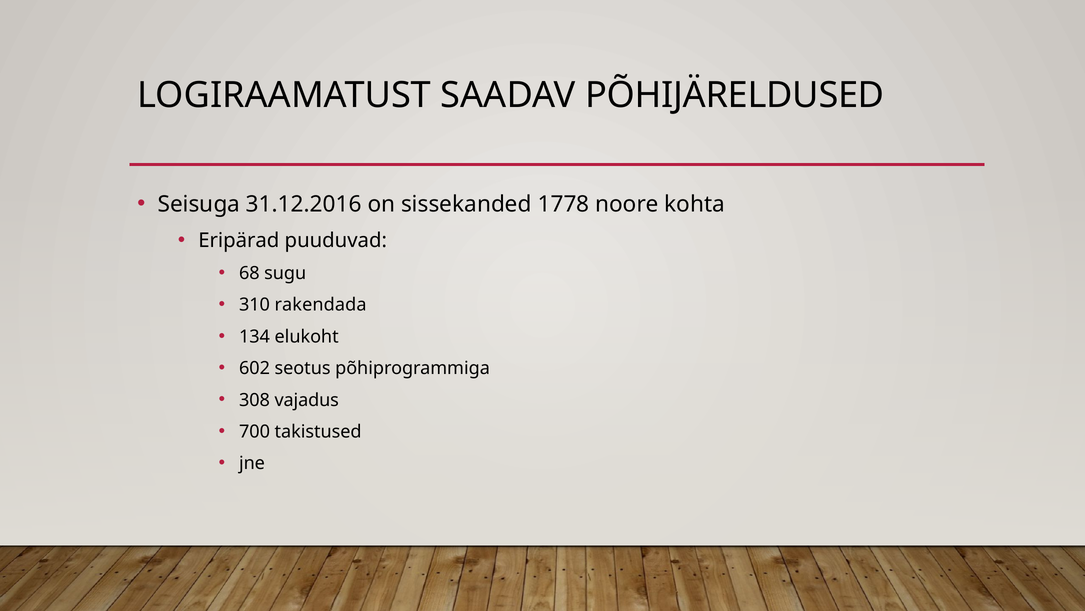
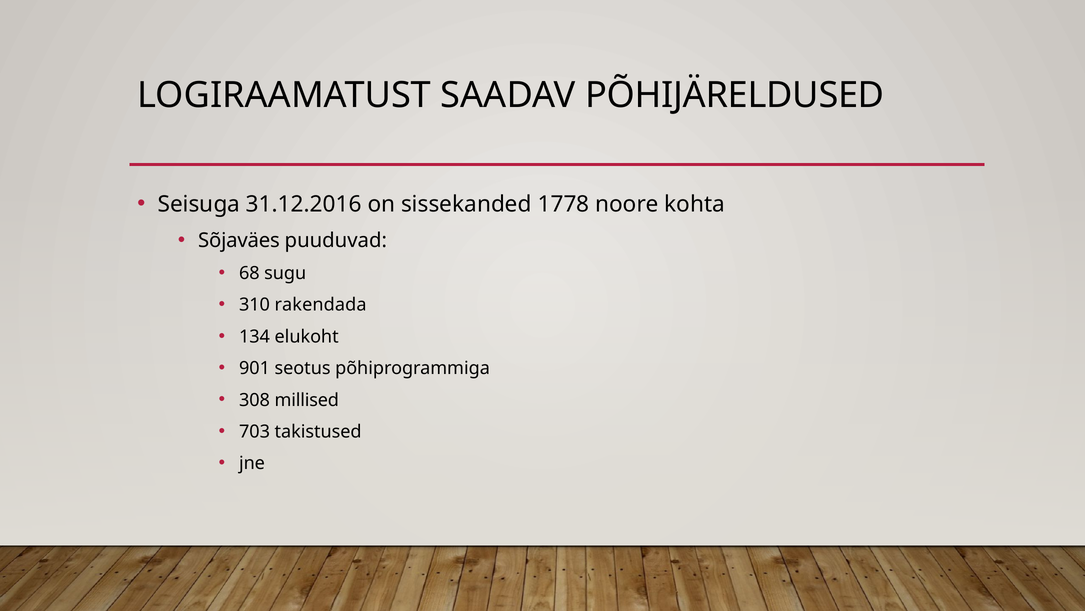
Eripärad: Eripärad -> Sõjaväes
602: 602 -> 901
vajadus: vajadus -> millised
700: 700 -> 703
